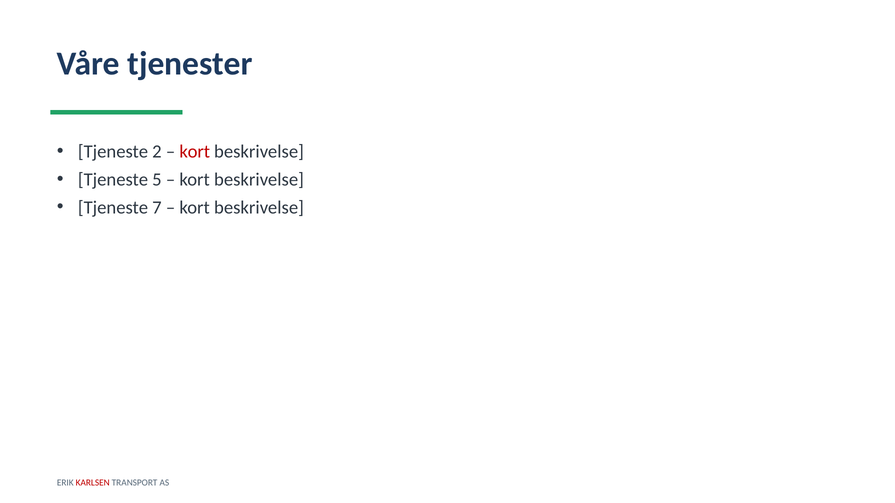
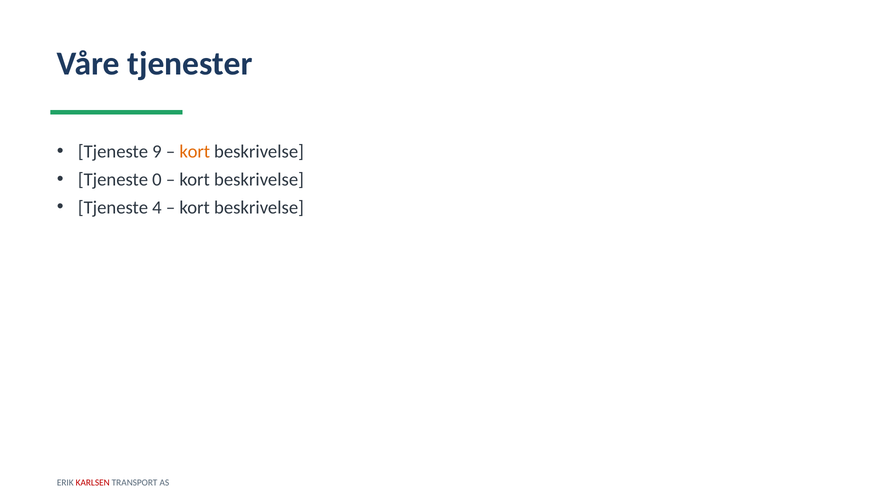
2: 2 -> 9
kort at (195, 152) colour: red -> orange
5: 5 -> 0
7: 7 -> 4
